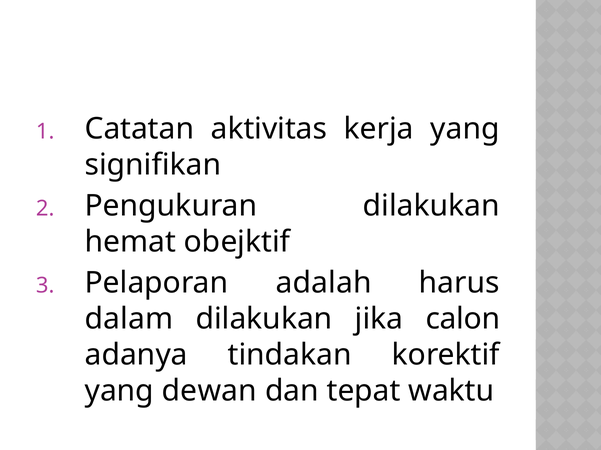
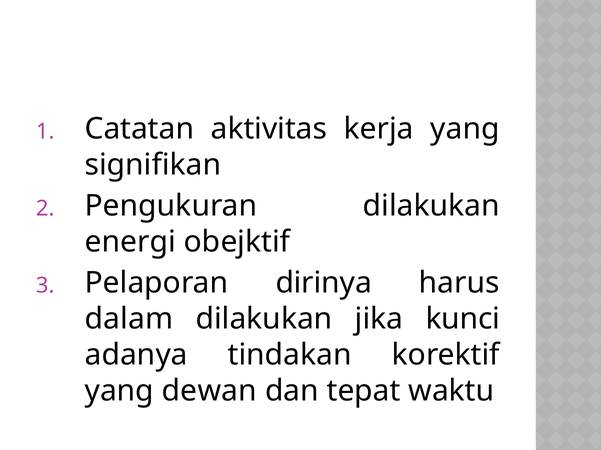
hemat: hemat -> energi
adalah: adalah -> dirinya
calon: calon -> kunci
